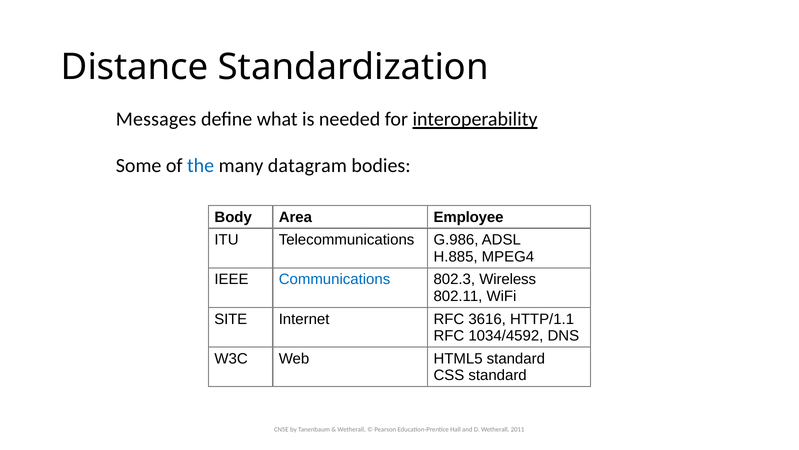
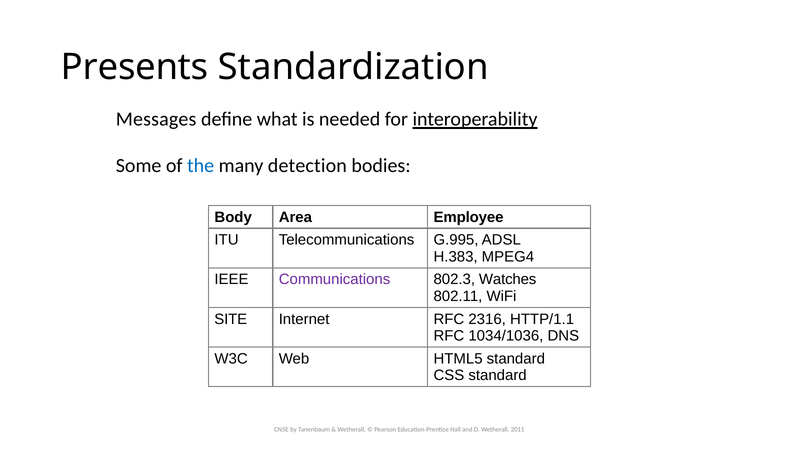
Distance: Distance -> Presents
datagram: datagram -> detection
G.986: G.986 -> G.995
H.885: H.885 -> H.383
Communications colour: blue -> purple
Wireless: Wireless -> Watches
3616: 3616 -> 2316
1034/4592: 1034/4592 -> 1034/1036
